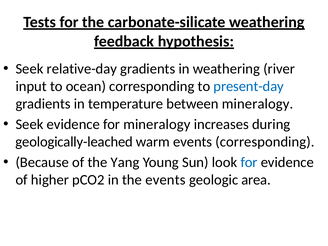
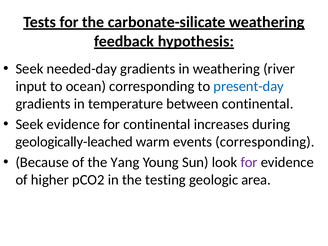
relative-day: relative-day -> needed-day
between mineralogy: mineralogy -> continental
for mineralogy: mineralogy -> continental
for at (249, 162) colour: blue -> purple
the events: events -> testing
